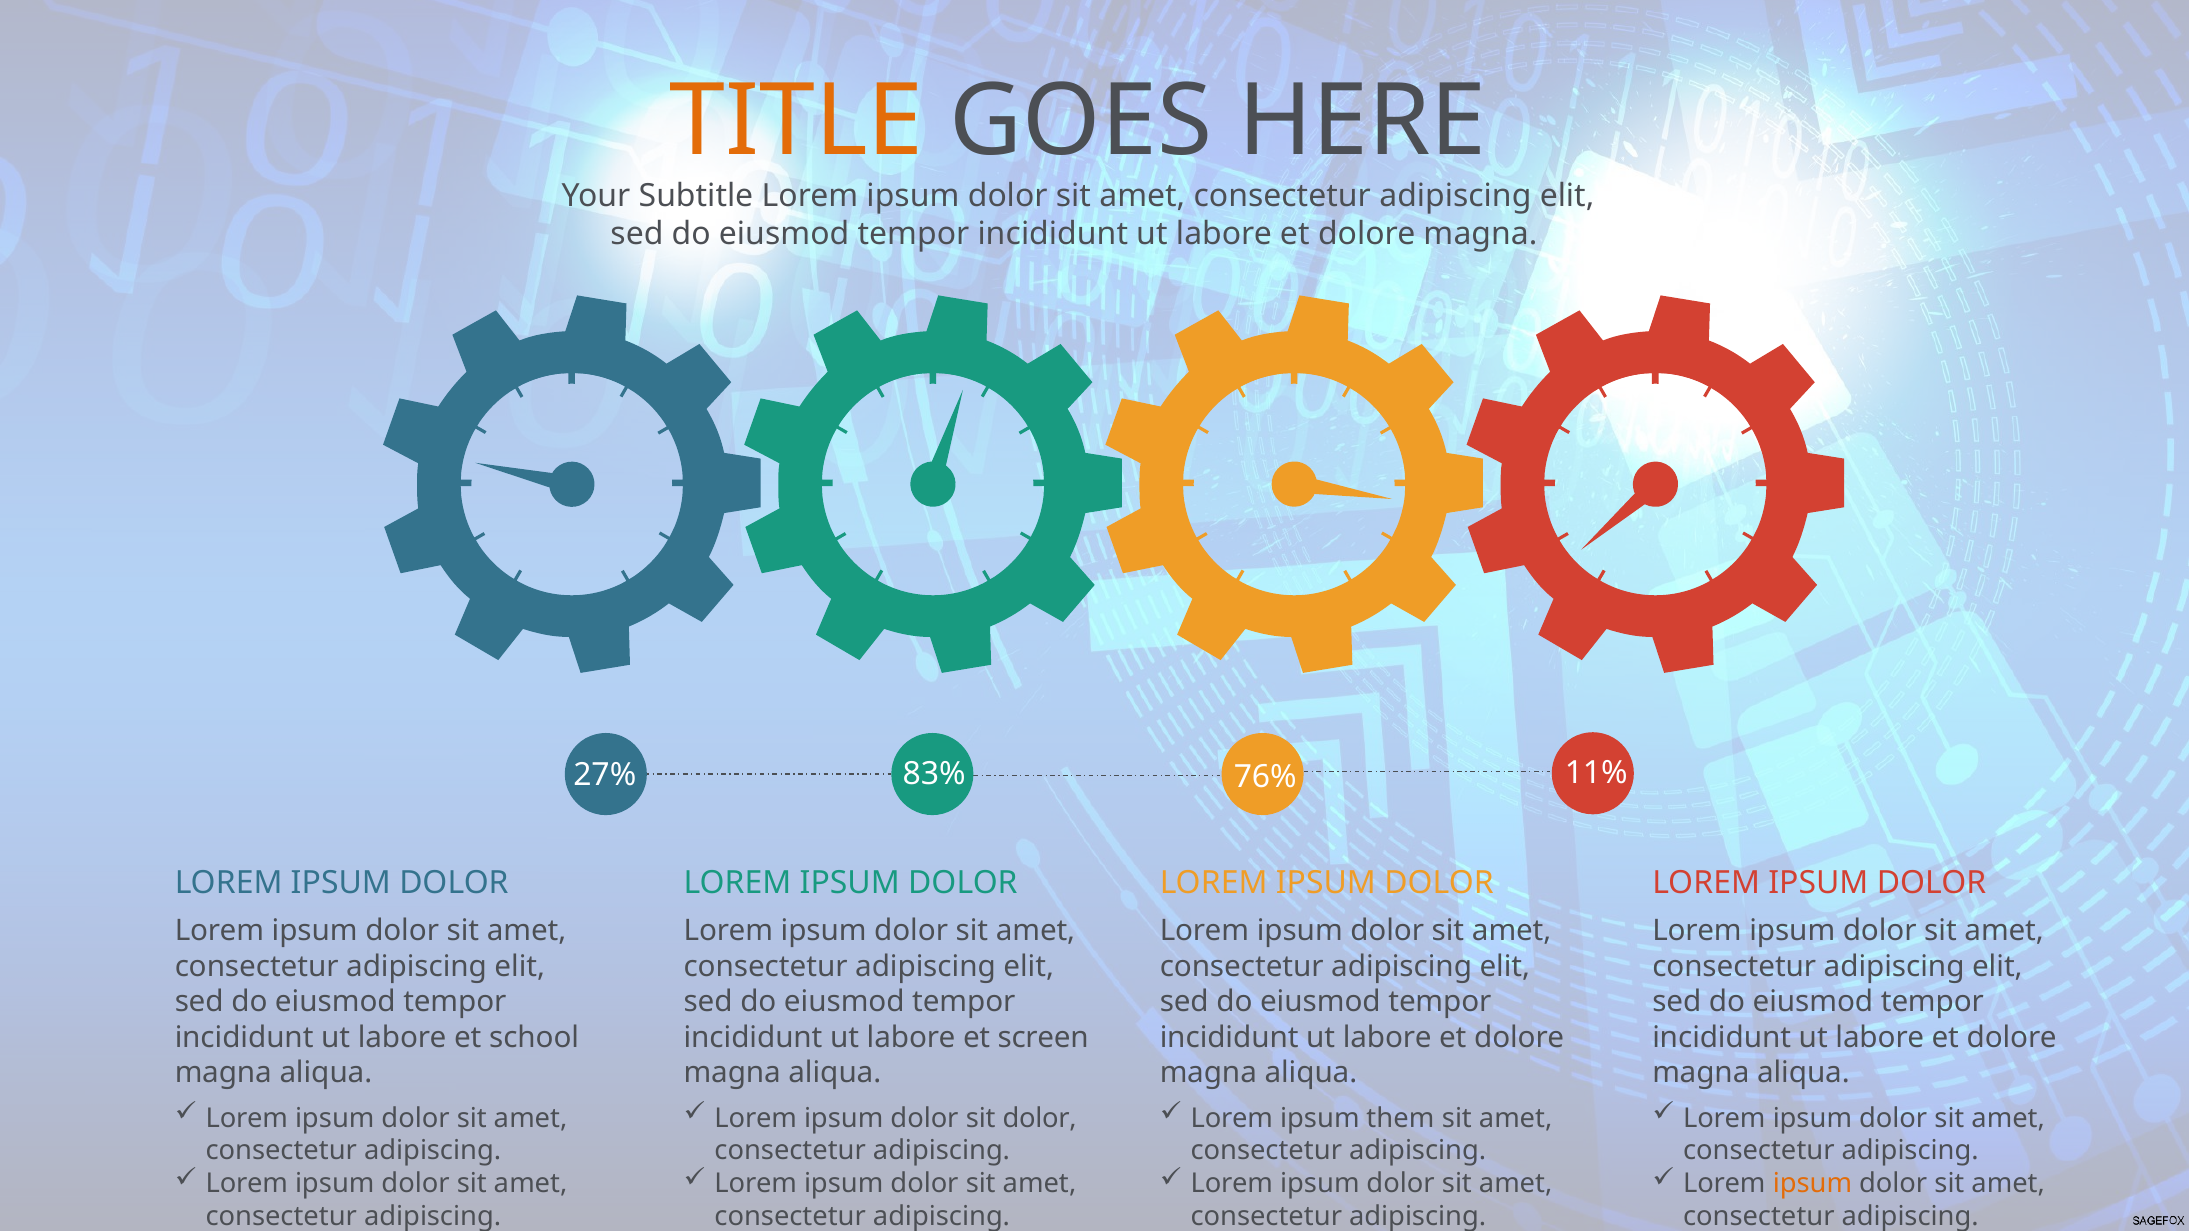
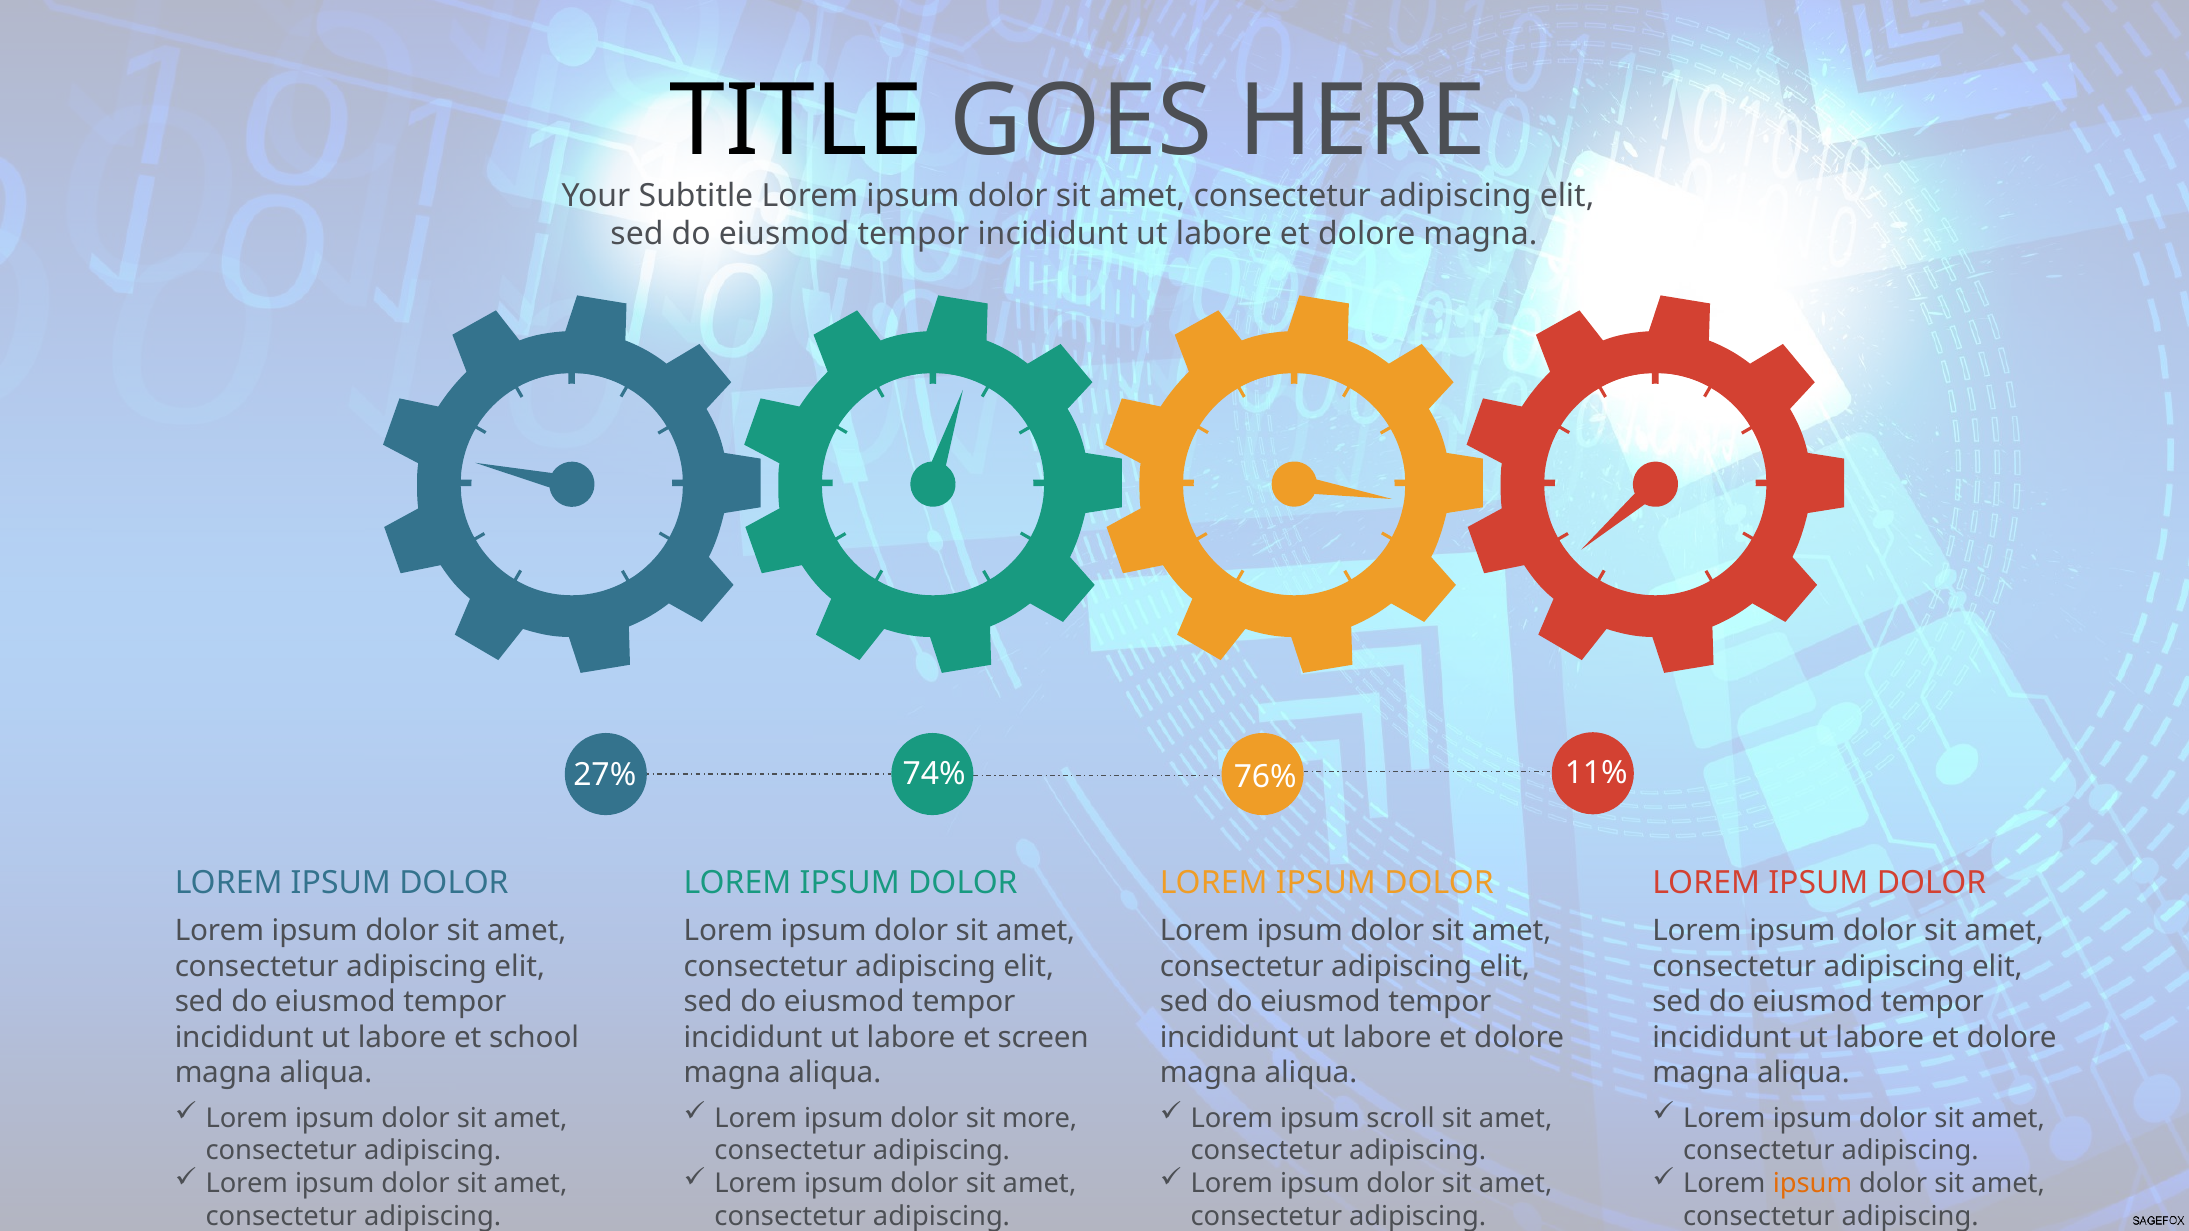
TITLE colour: orange -> black
83%: 83% -> 74%
sit dolor: dolor -> more
them: them -> scroll
